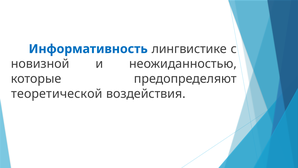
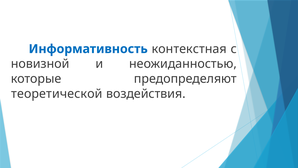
лингвистике: лингвистике -> контекстная
